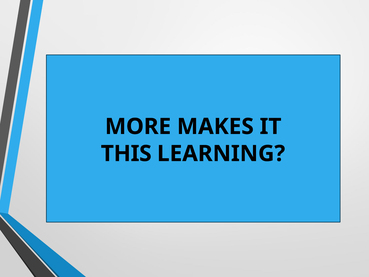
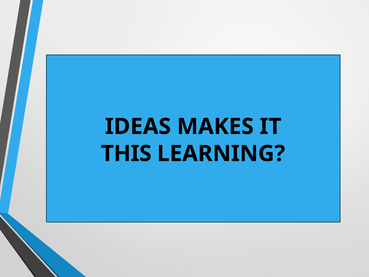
MORE: MORE -> IDEAS
